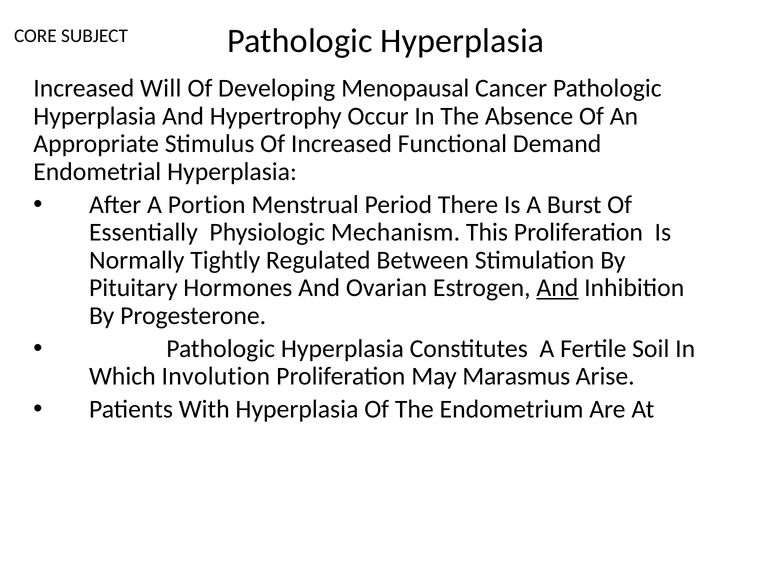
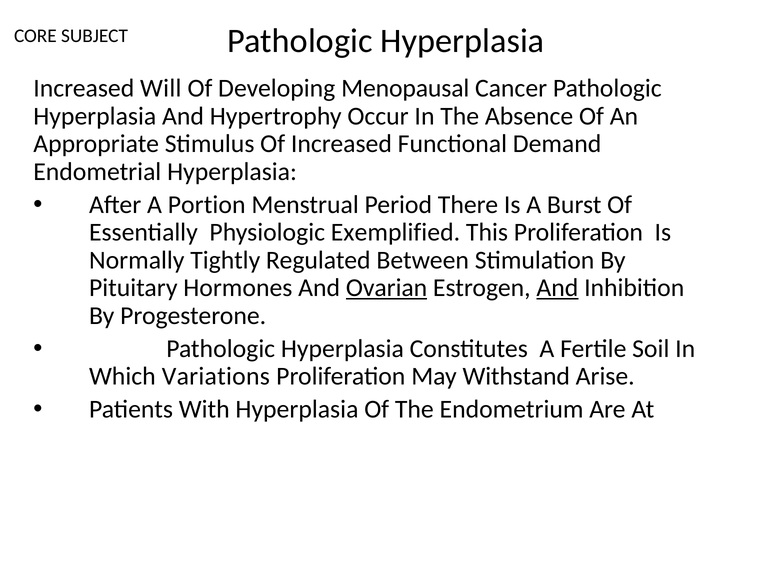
Mechanism: Mechanism -> Exemplified
Ovarian underline: none -> present
Involution: Involution -> Variations
Marasmus: Marasmus -> Withstand
